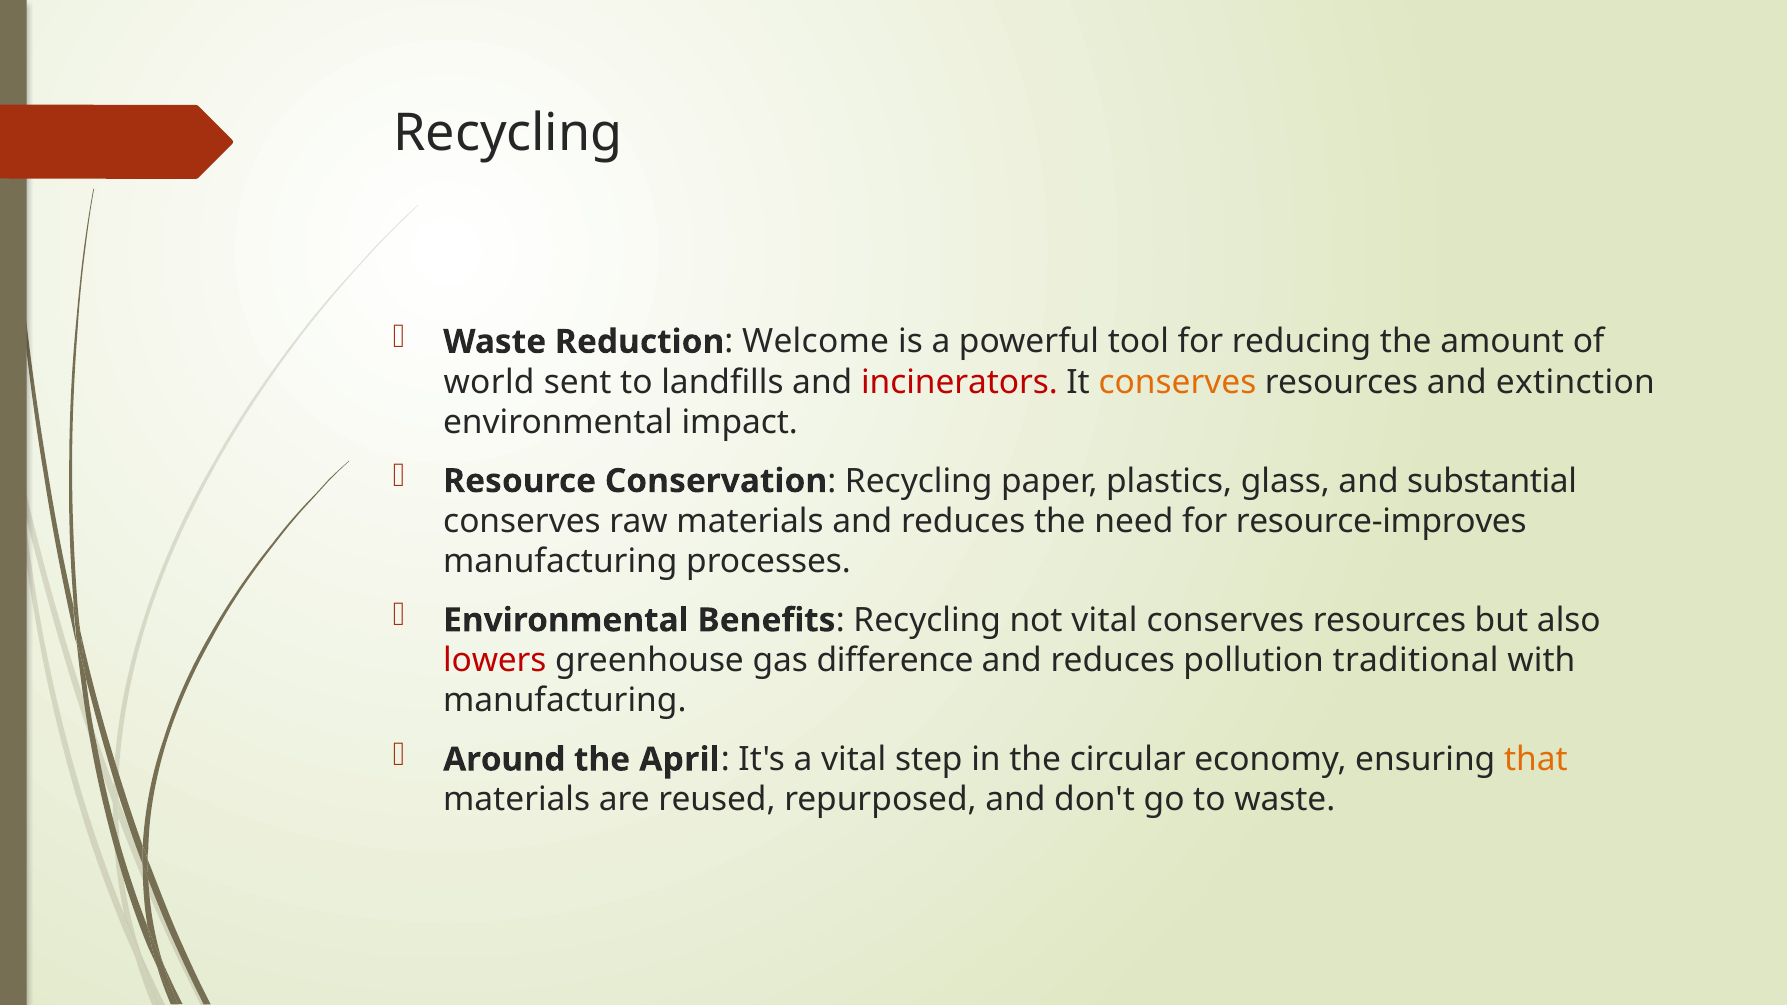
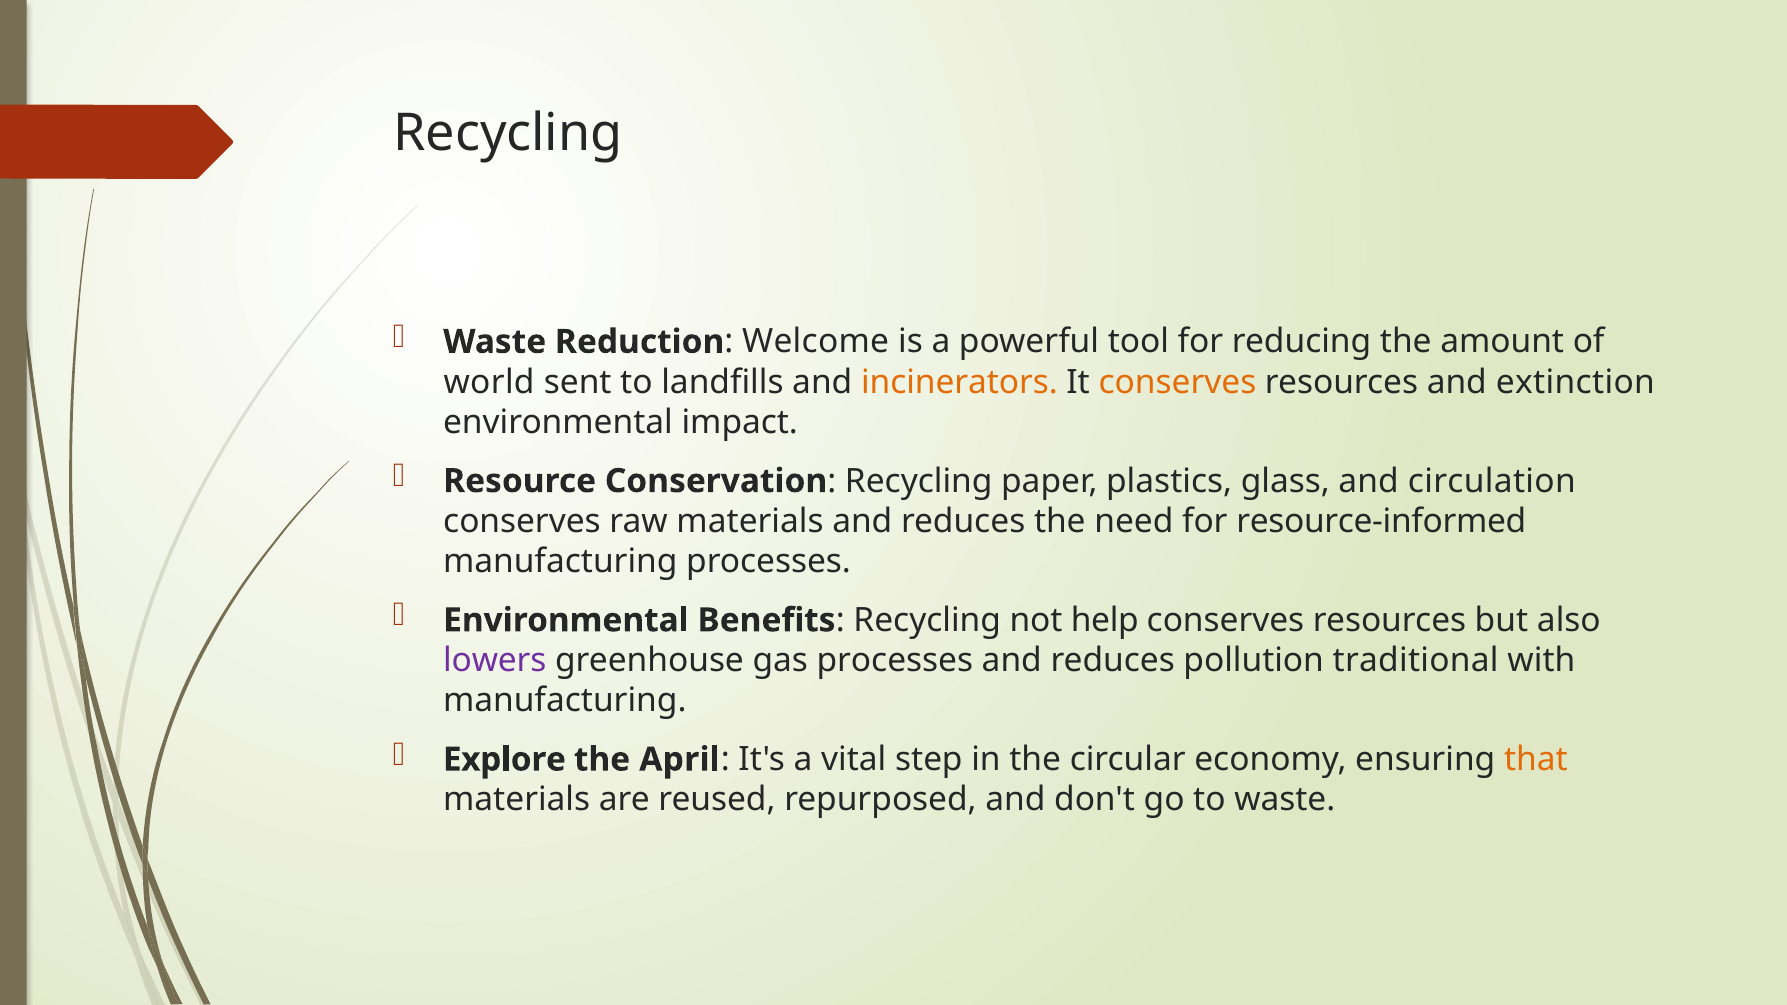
incinerators colour: red -> orange
substantial: substantial -> circulation
resource-improves: resource-improves -> resource-informed
not vital: vital -> help
lowers colour: red -> purple
gas difference: difference -> processes
Around: Around -> Explore
